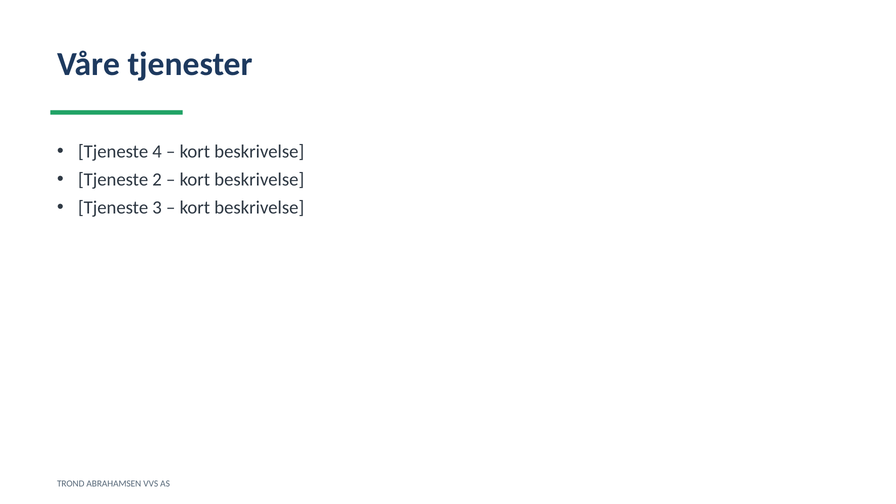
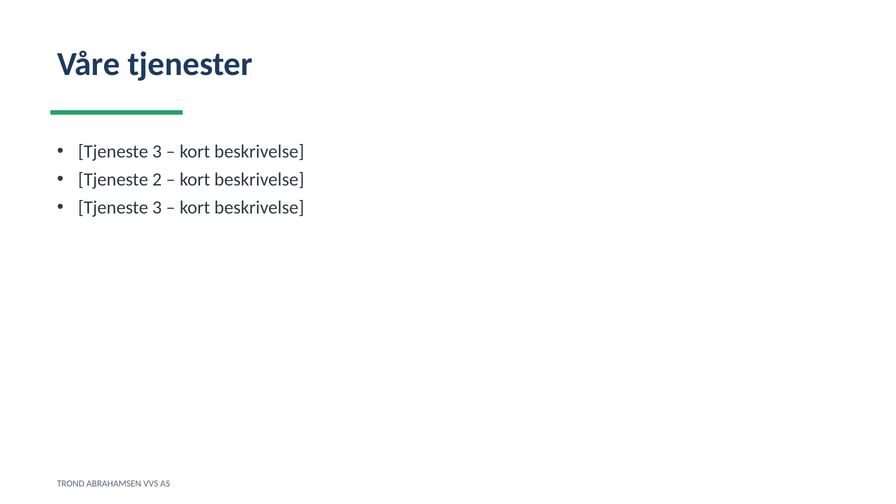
4 at (157, 152): 4 -> 3
